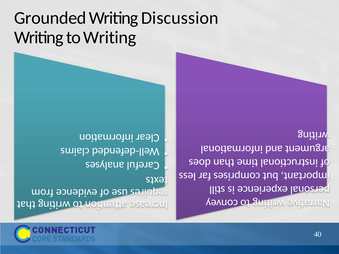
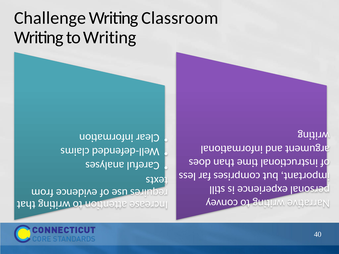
Grounded: Grounded -> Challenge
Discussion: Discussion -> Classroom
